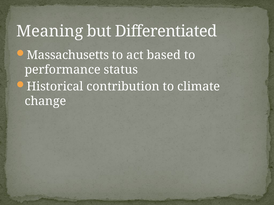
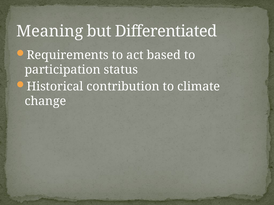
Massachusetts: Massachusetts -> Requirements
performance: performance -> participation
